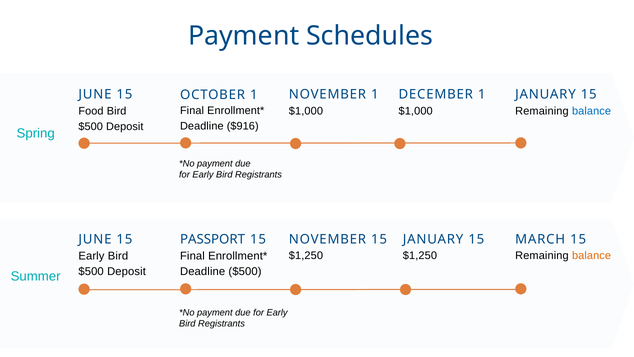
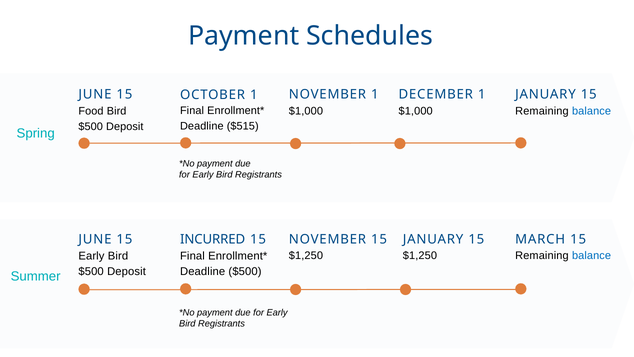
$916: $916 -> $515
PASSPORT: PASSPORT -> INCURRED
balance at (592, 255) colour: orange -> blue
